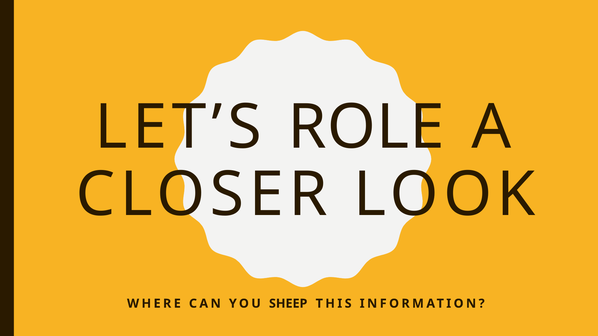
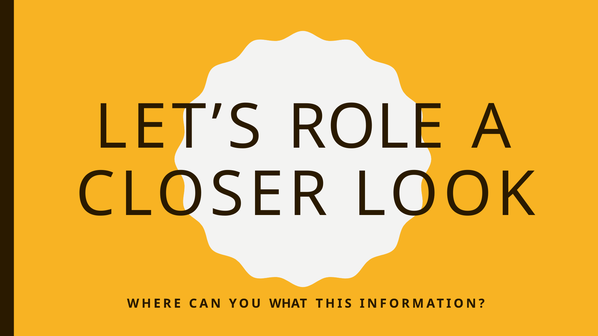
SHEEP: SHEEP -> WHAT
